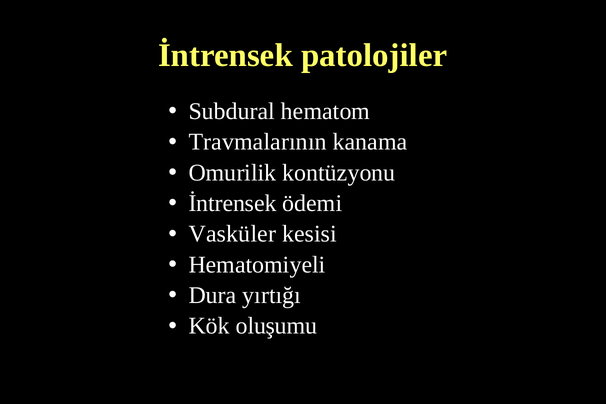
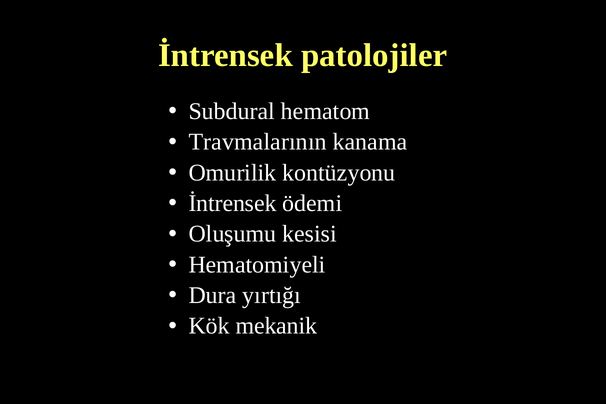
Vasküler: Vasküler -> Oluşumu
oluşumu: oluşumu -> mekanik
